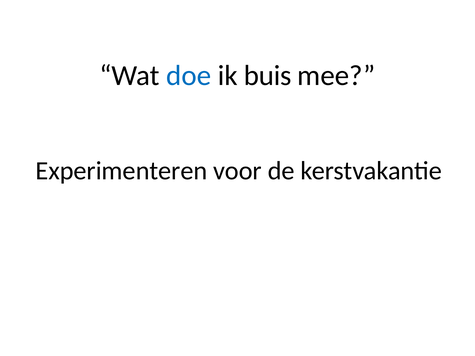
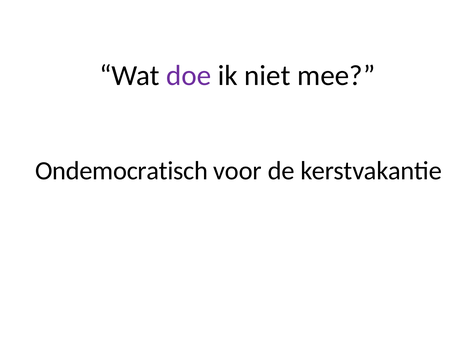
doe colour: blue -> purple
buis: buis -> niet
Experimenteren: Experimenteren -> Ondemocratisch
